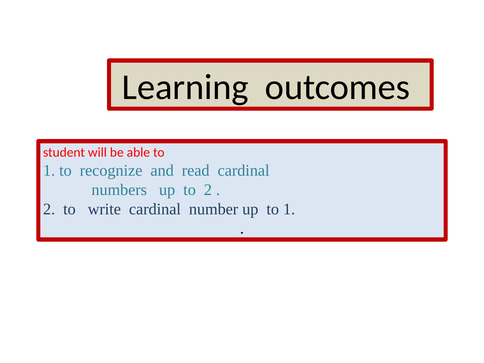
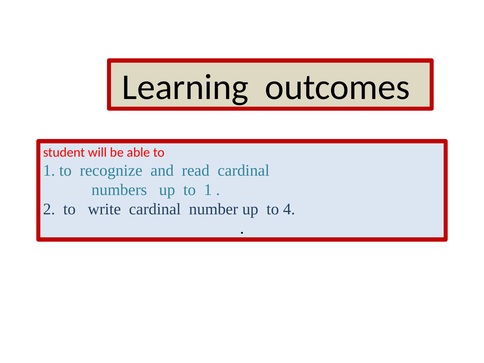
up to 2: 2 -> 1
up to 1: 1 -> 4
